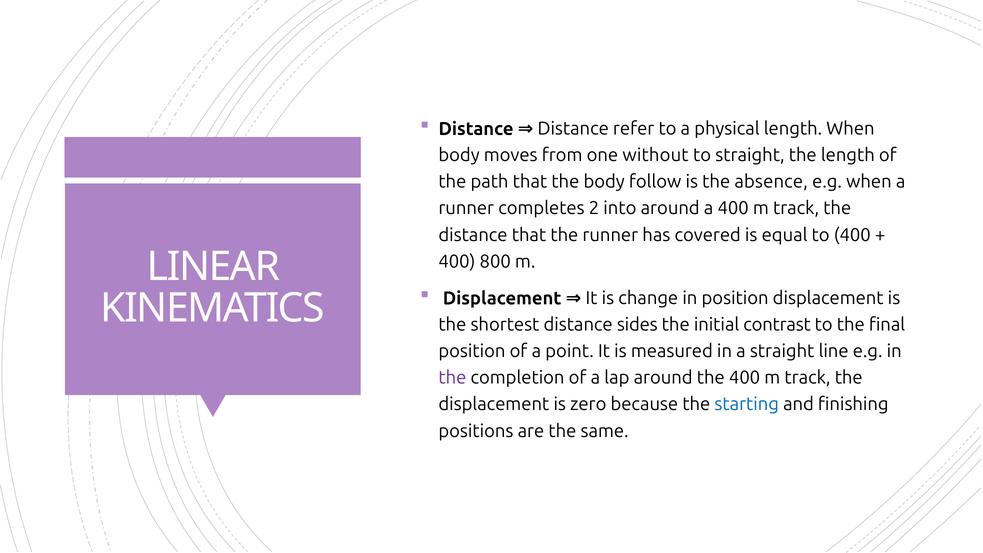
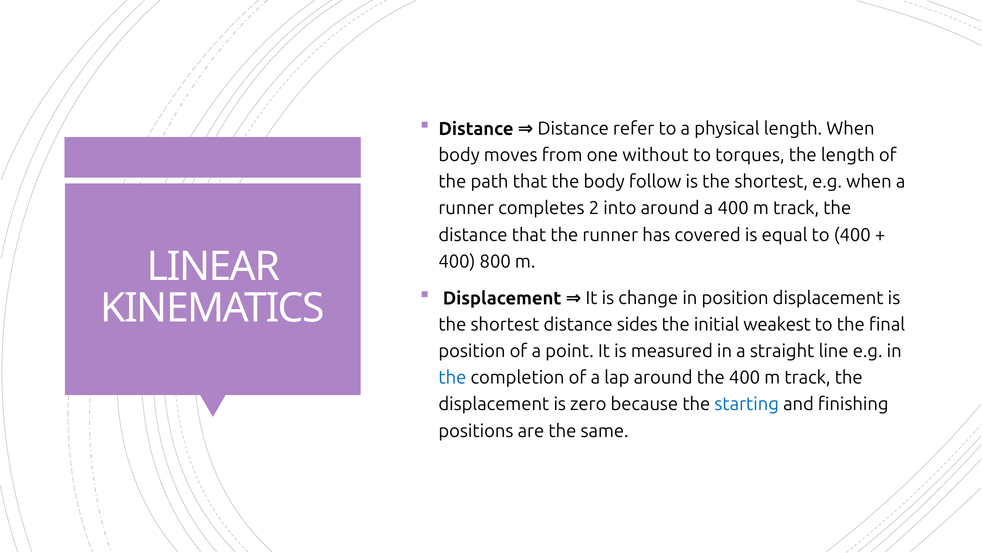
to straight: straight -> torques
follow is the absence: absence -> shortest
contrast: contrast -> weakest
the at (452, 378) colour: purple -> blue
